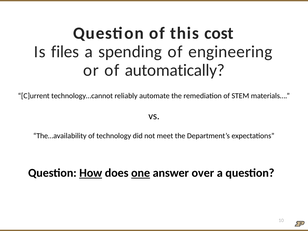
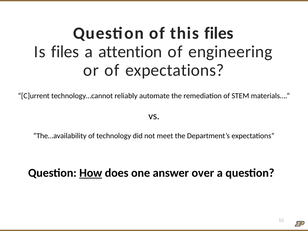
this cost: cost -> files
spending: spending -> attention
of automatically: automatically -> expectations
one underline: present -> none
